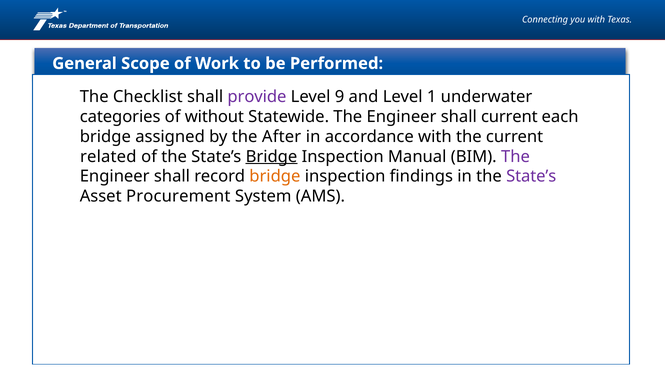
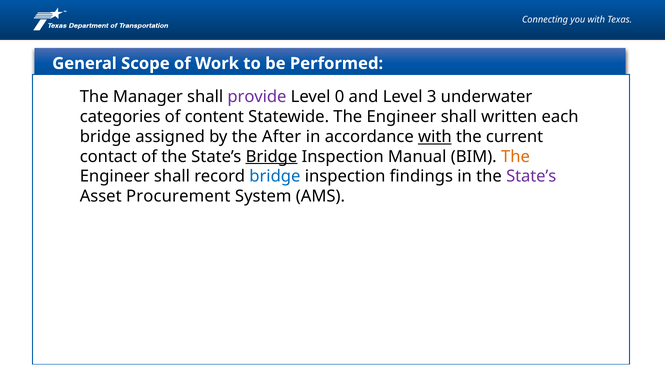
Checklist: Checklist -> Manager
9: 9 -> 0
1: 1 -> 3
without: without -> content
shall current: current -> written
with at (435, 137) underline: none -> present
related: related -> contact
The at (515, 157) colour: purple -> orange
bridge at (275, 177) colour: orange -> blue
